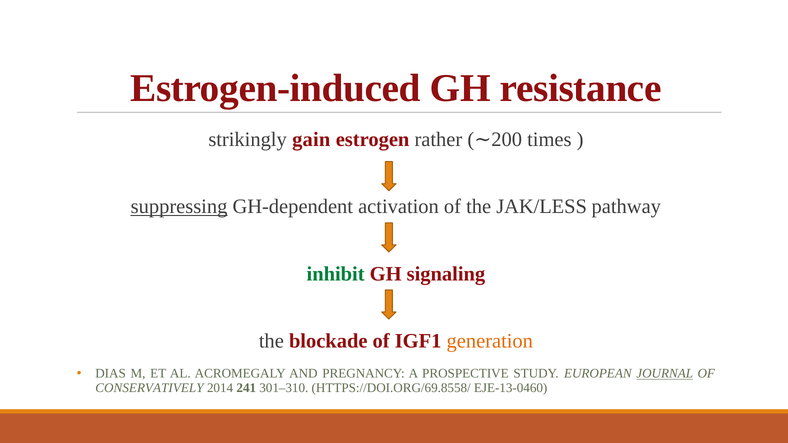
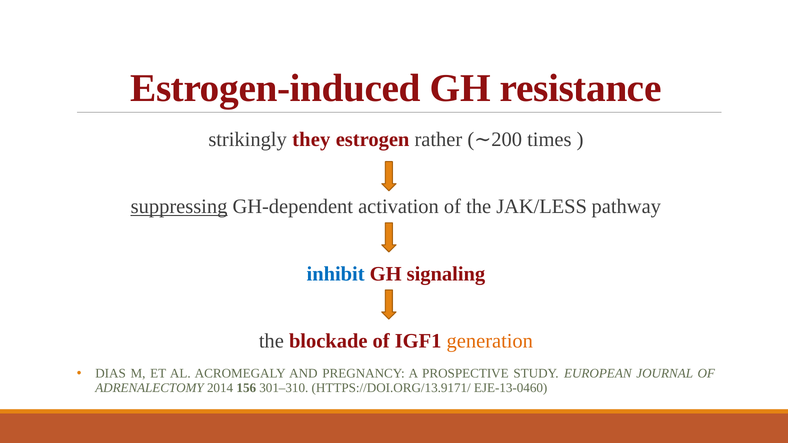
gain: gain -> they
inhibit colour: green -> blue
JOURNAL underline: present -> none
CONSERVATIVELY: CONSERVATIVELY -> ADRENALECTOMY
241: 241 -> 156
HTTPS://DOI.ORG/69.8558/: HTTPS://DOI.ORG/69.8558/ -> HTTPS://DOI.ORG/13.9171/
